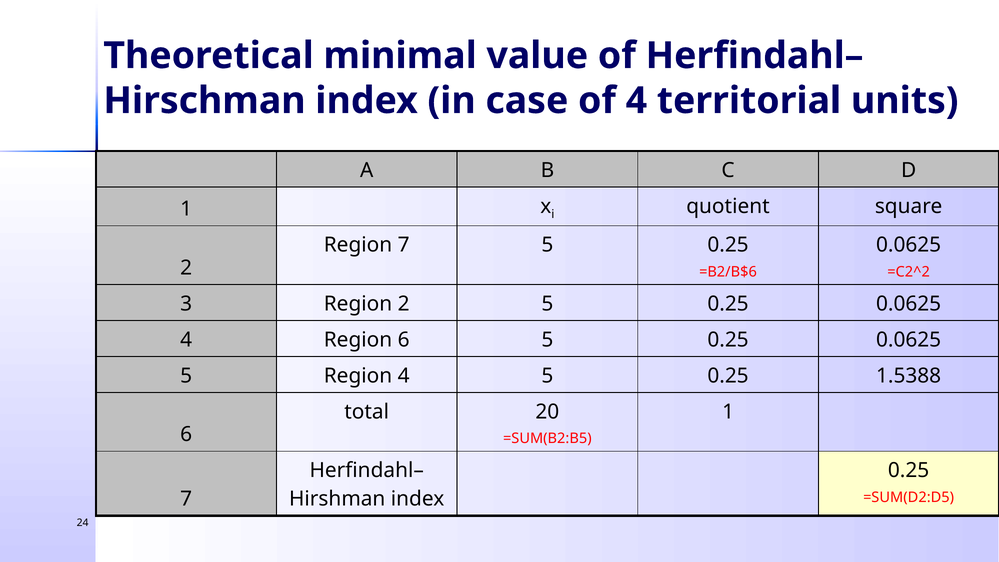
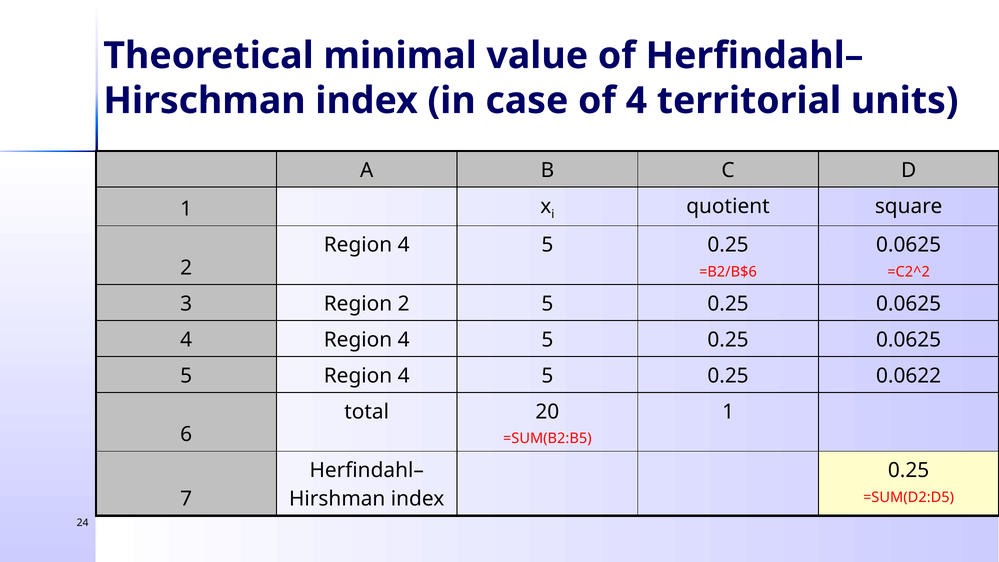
7 at (404, 245): 7 -> 4
4 Region 6: 6 -> 4
1.5388: 1.5388 -> 0.0622
